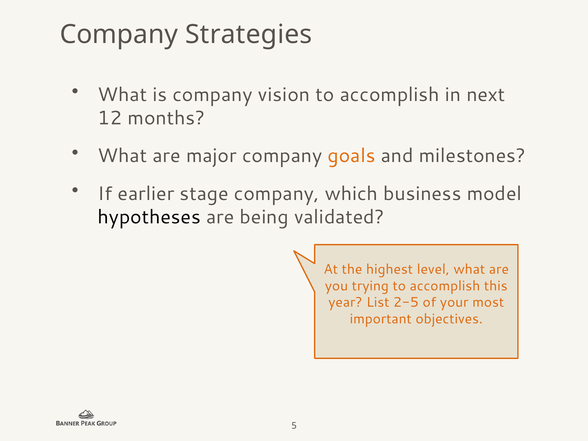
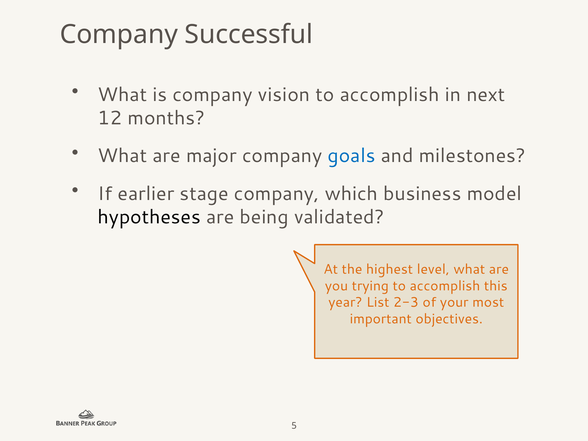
Strategies: Strategies -> Successful
goals colour: orange -> blue
2-5: 2-5 -> 2-3
